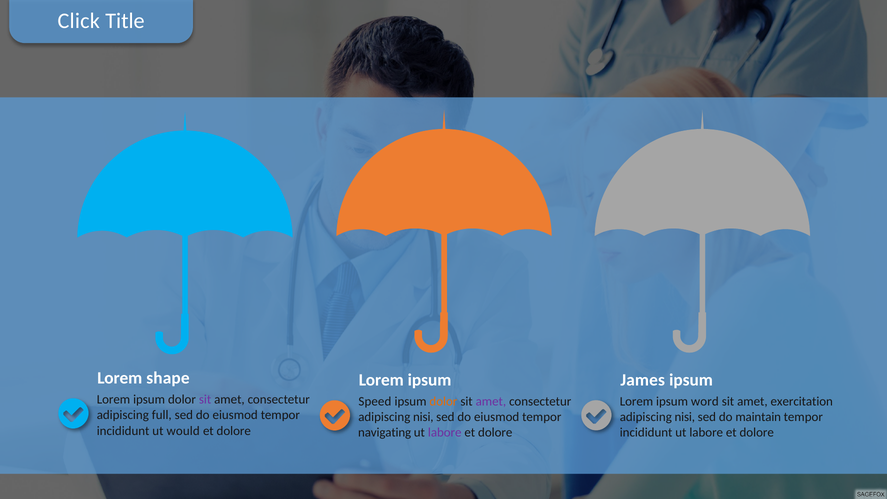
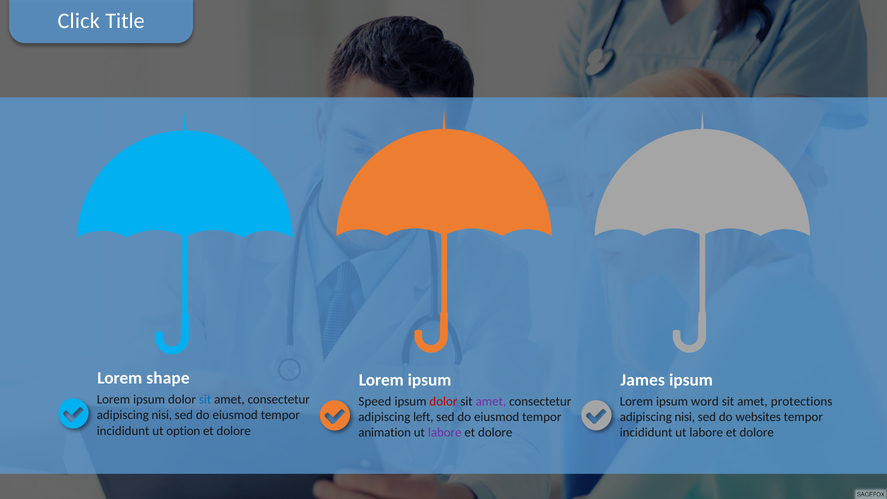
sit at (205, 400) colour: purple -> blue
exercitation: exercitation -> protections
dolor at (443, 402) colour: orange -> red
full at (162, 415): full -> nisi
maintain: maintain -> websites
nisi at (423, 417): nisi -> left
would: would -> option
navigating: navigating -> animation
